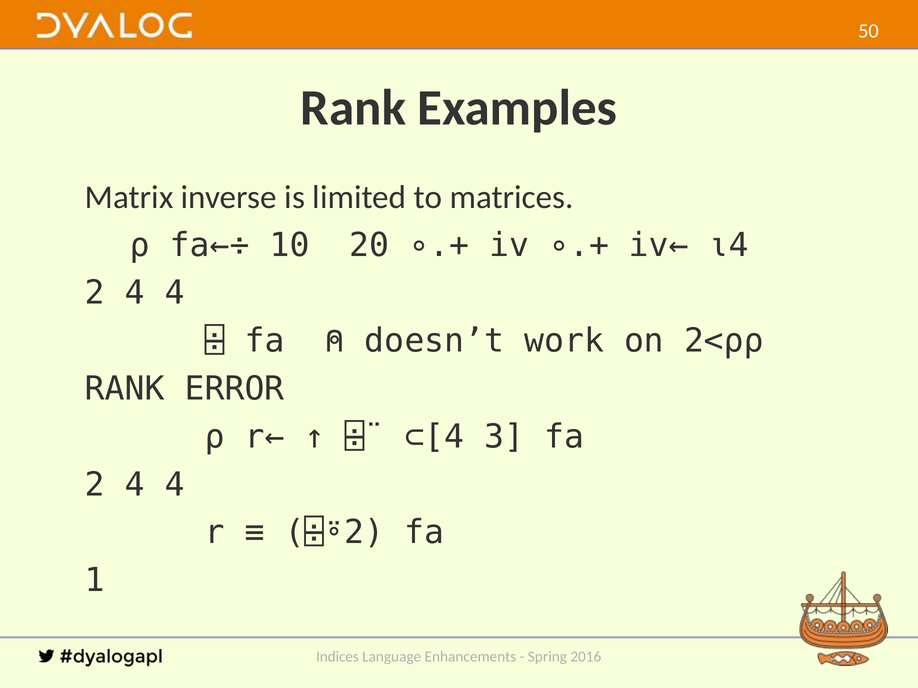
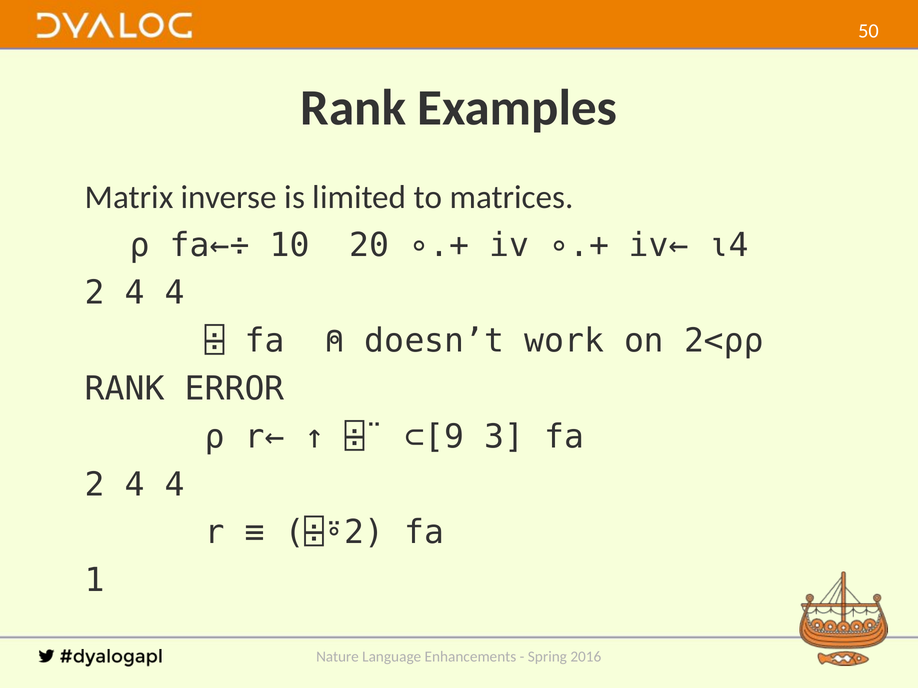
⊂[4: ⊂[4 -> ⊂[9
Indices: Indices -> Nature
